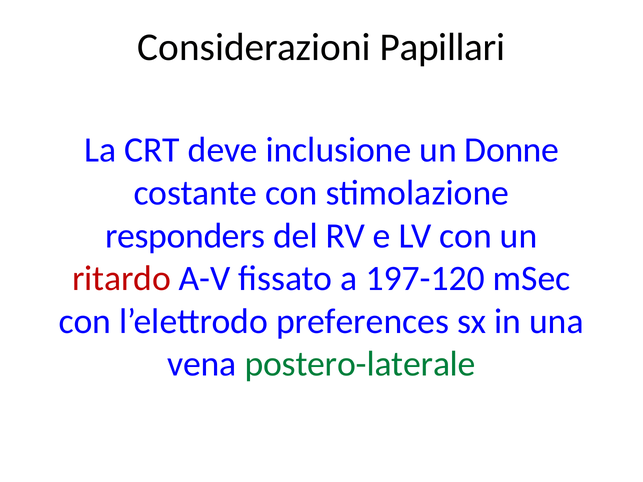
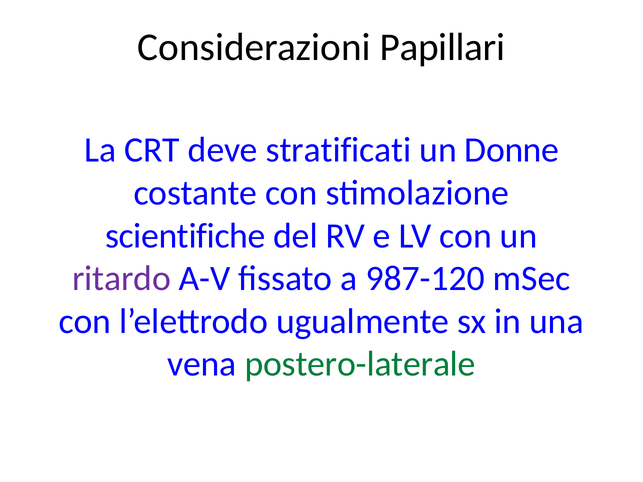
inclusione: inclusione -> stratificati
responders: responders -> scientifiche
ritardo colour: red -> purple
197-120: 197-120 -> 987-120
preferences: preferences -> ugualmente
